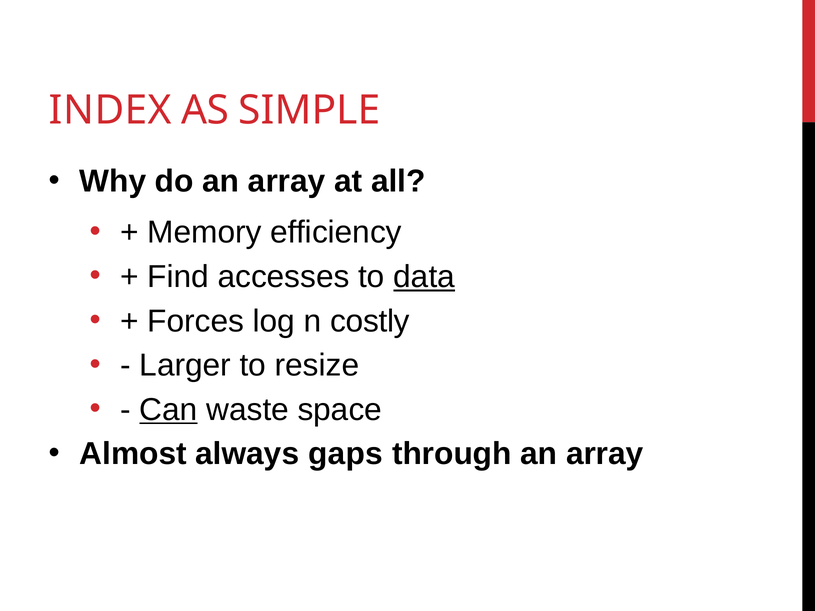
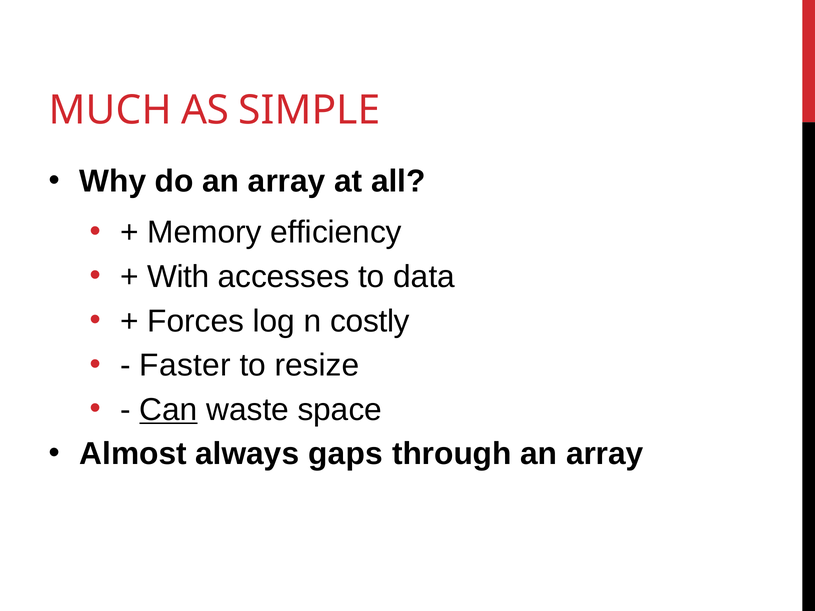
INDEX: INDEX -> MUCH
Find: Find -> With
data underline: present -> none
Larger: Larger -> Faster
